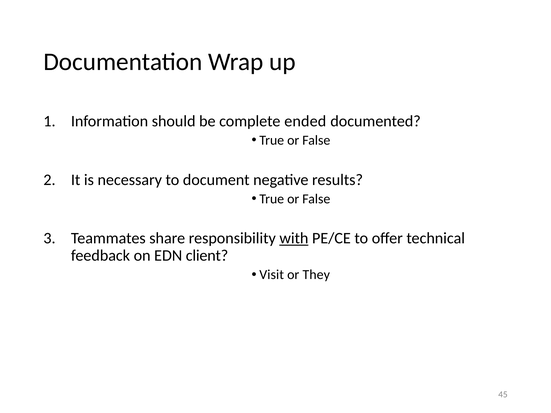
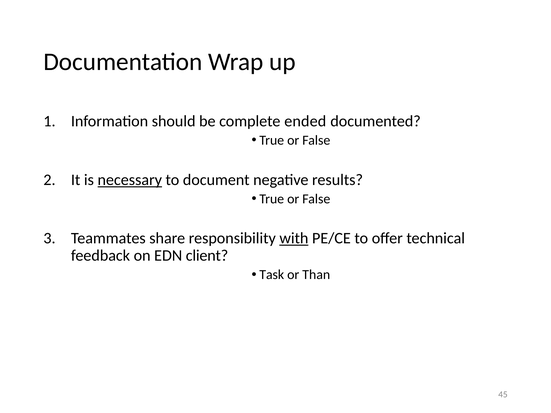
necessary underline: none -> present
Visit: Visit -> Task
They: They -> Than
